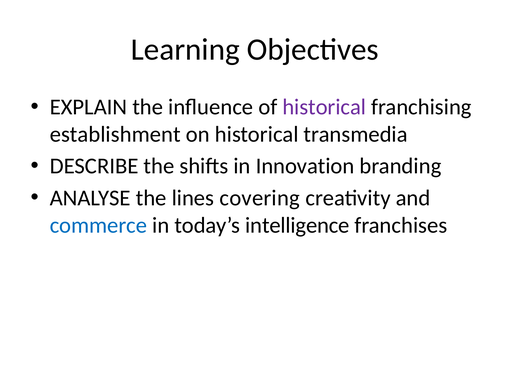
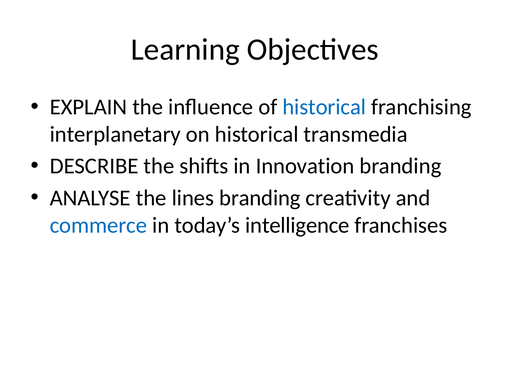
historical at (324, 107) colour: purple -> blue
establishment: establishment -> interplanetary
lines covering: covering -> branding
